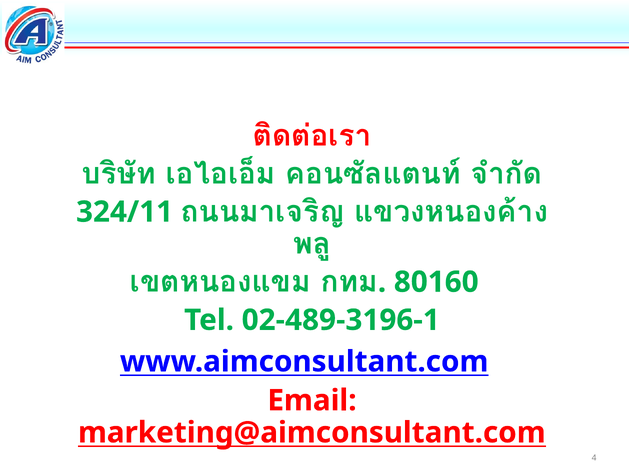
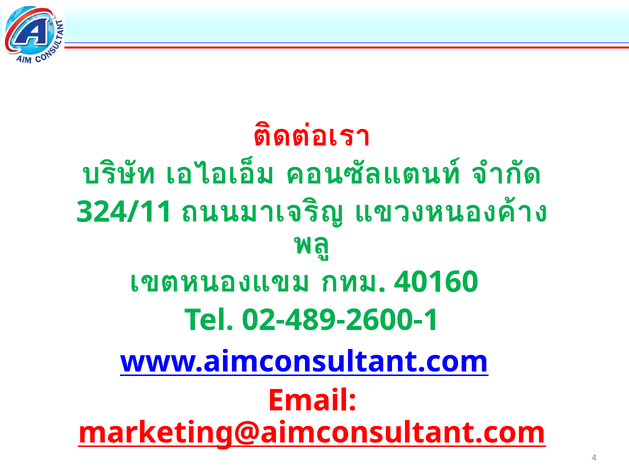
80160: 80160 -> 40160
02-489-3196-1: 02-489-3196-1 -> 02-489-2600-1
